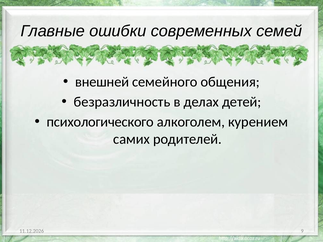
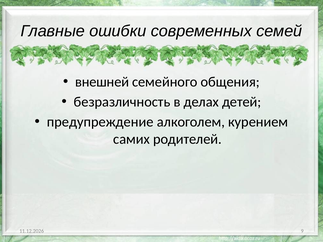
психологического: психологического -> предупреждение
